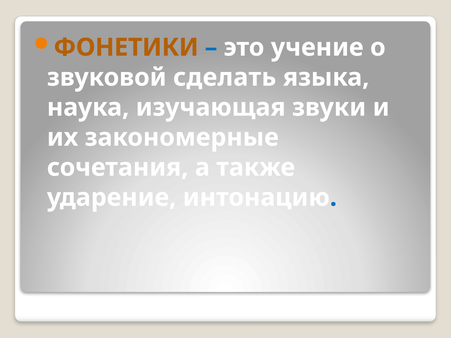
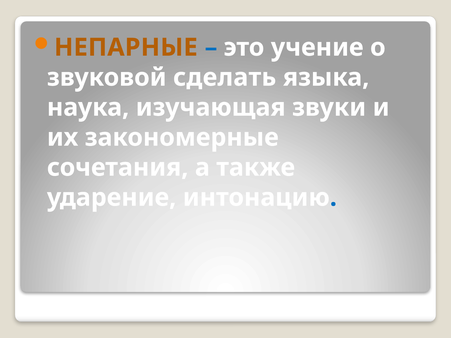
ФОНЕТИКИ: ФОНЕТИКИ -> НЕПАРНЫЕ
